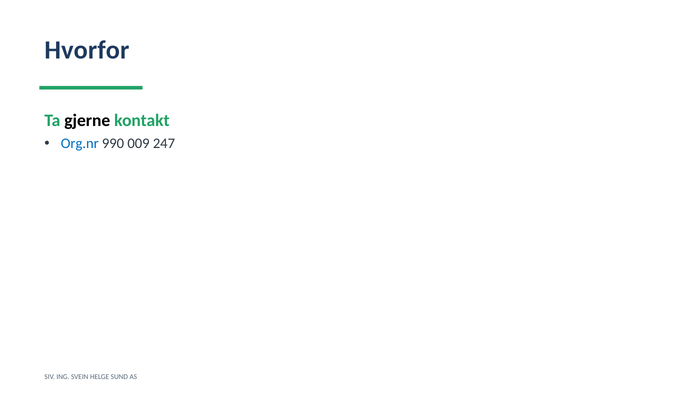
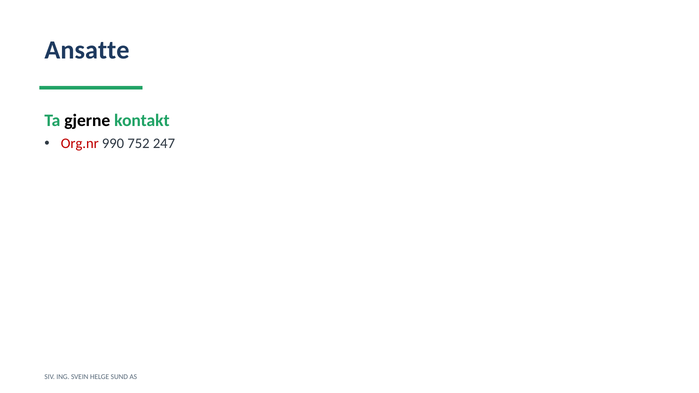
Hvorfor: Hvorfor -> Ansatte
Org.nr colour: blue -> red
009: 009 -> 752
